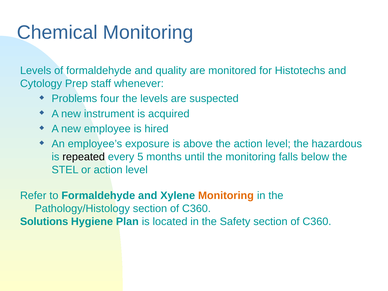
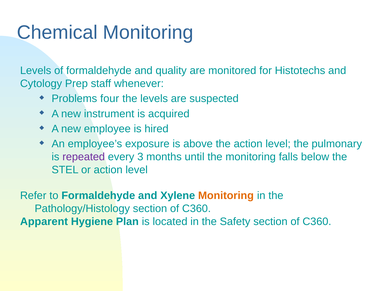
hazardous: hazardous -> pulmonary
repeated colour: black -> purple
5: 5 -> 3
Solutions: Solutions -> Apparent
